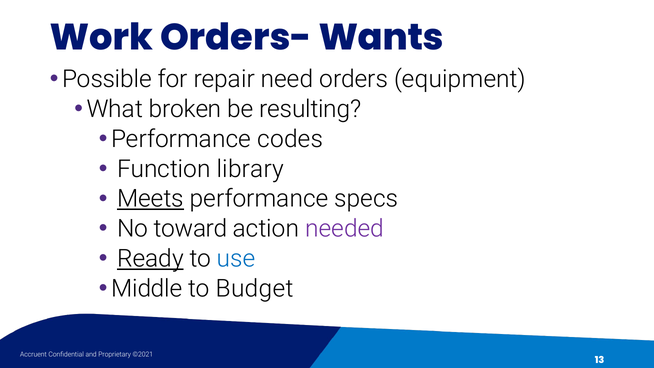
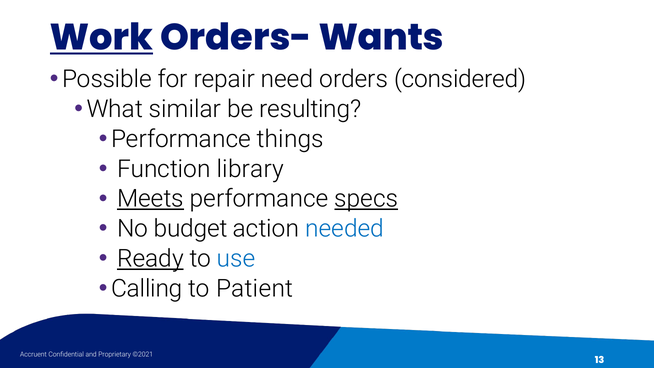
Work underline: none -> present
equipment: equipment -> considered
broken: broken -> similar
codes: codes -> things
specs underline: none -> present
toward: toward -> budget
needed colour: purple -> blue
Middle: Middle -> Calling
Budget: Budget -> Patient
